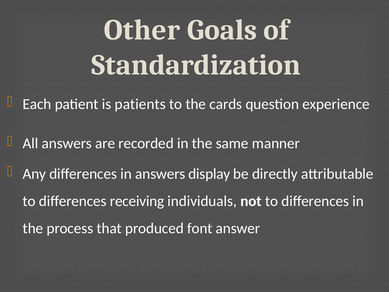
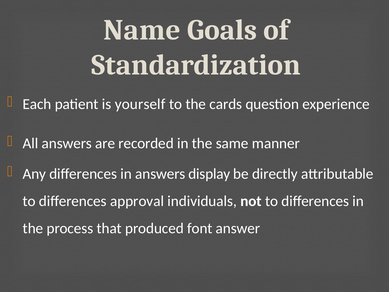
Other: Other -> Name
patients: patients -> yourself
receiving: receiving -> approval
